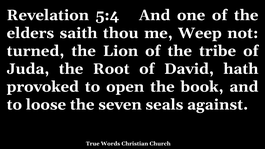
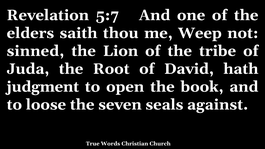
5:4: 5:4 -> 5:7
turned: turned -> sinned
provoked: provoked -> judgment
